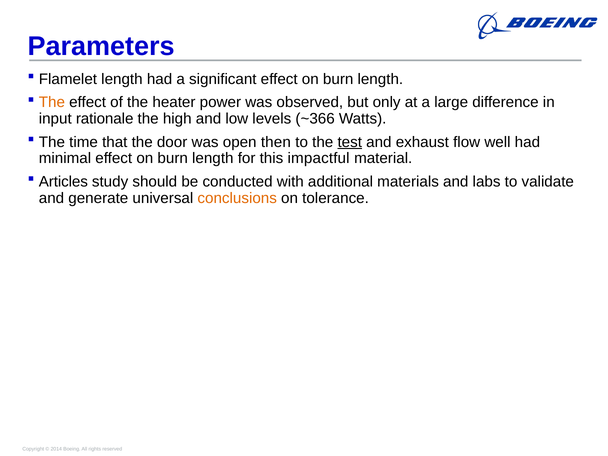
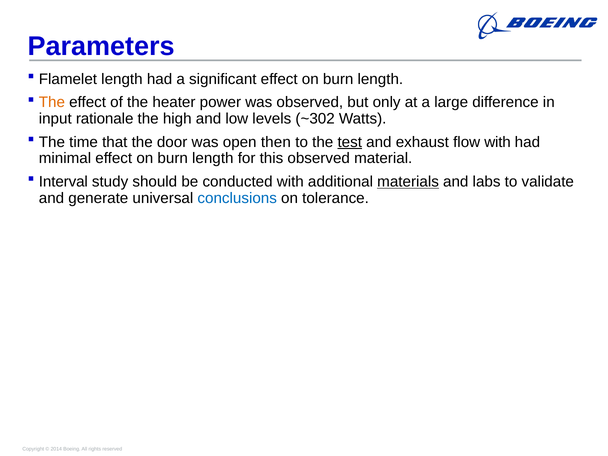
~366: ~366 -> ~302
flow well: well -> with
this impactful: impactful -> observed
Articles: Articles -> Interval
materials underline: none -> present
conclusions colour: orange -> blue
